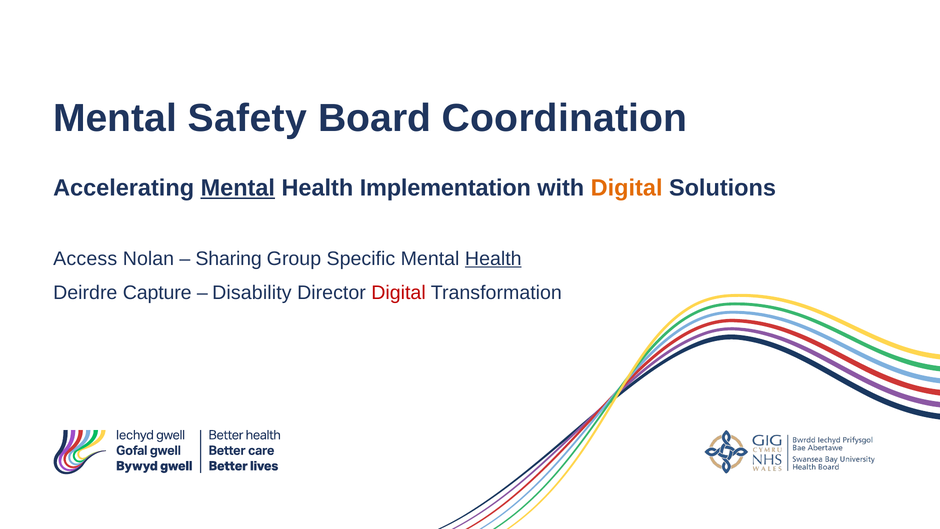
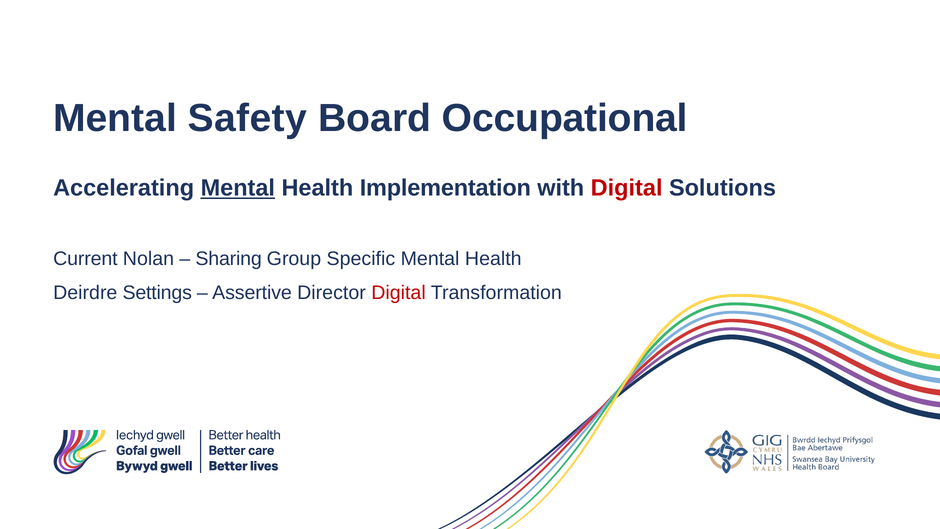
Coordination: Coordination -> Occupational
Digital at (627, 188) colour: orange -> red
Access: Access -> Current
Health at (493, 259) underline: present -> none
Capture: Capture -> Settings
Disability: Disability -> Assertive
